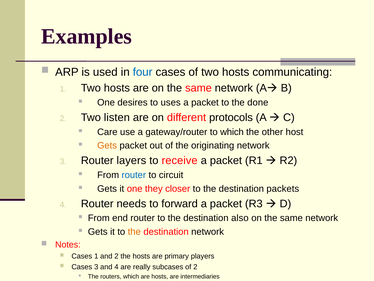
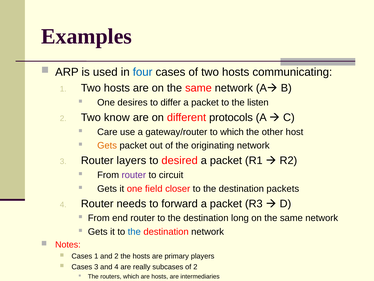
uses: uses -> differ
done: done -> listen
listen: listen -> know
receive: receive -> desired
router at (134, 175) colour: blue -> purple
they: they -> field
also: also -> long
the at (134, 231) colour: orange -> blue
